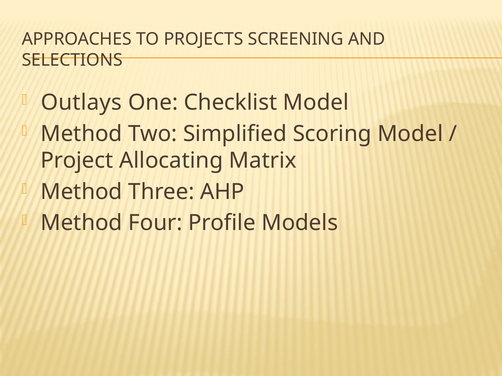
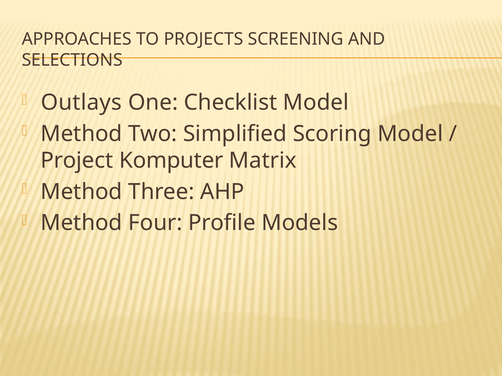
Allocating: Allocating -> Komputer
